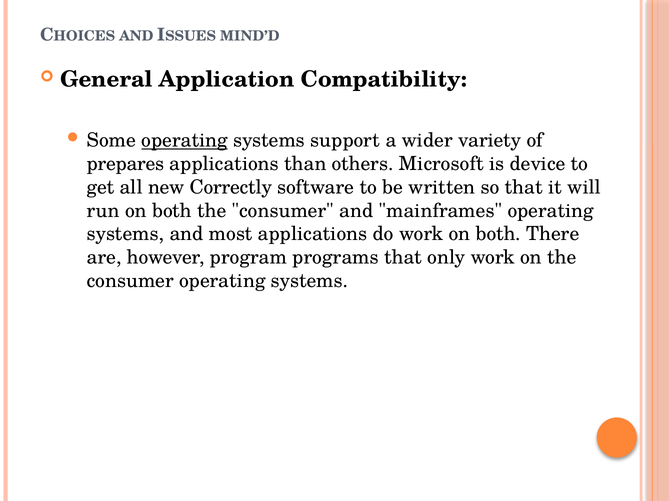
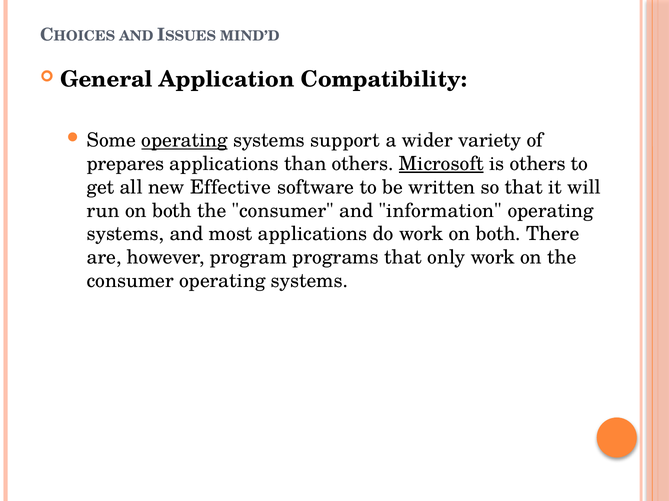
Microsoft underline: none -> present
is device: device -> others
Correctly: Correctly -> Effective
mainframes: mainframes -> information
